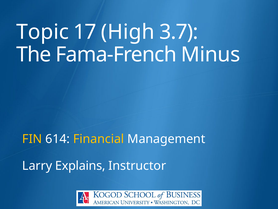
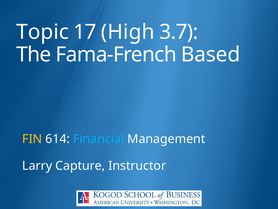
Minus: Minus -> Based
Financial colour: yellow -> light blue
Explains: Explains -> Capture
